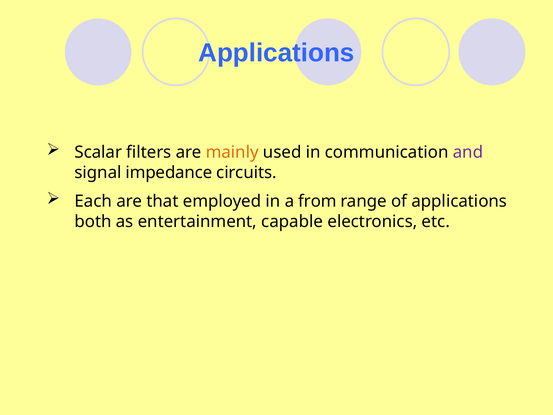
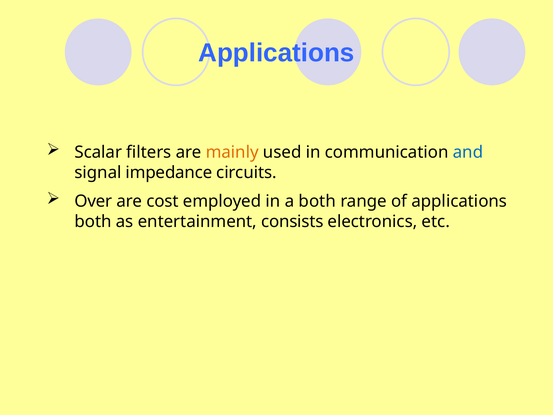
and colour: purple -> blue
Each: Each -> Over
that: that -> cost
a from: from -> both
capable: capable -> consists
